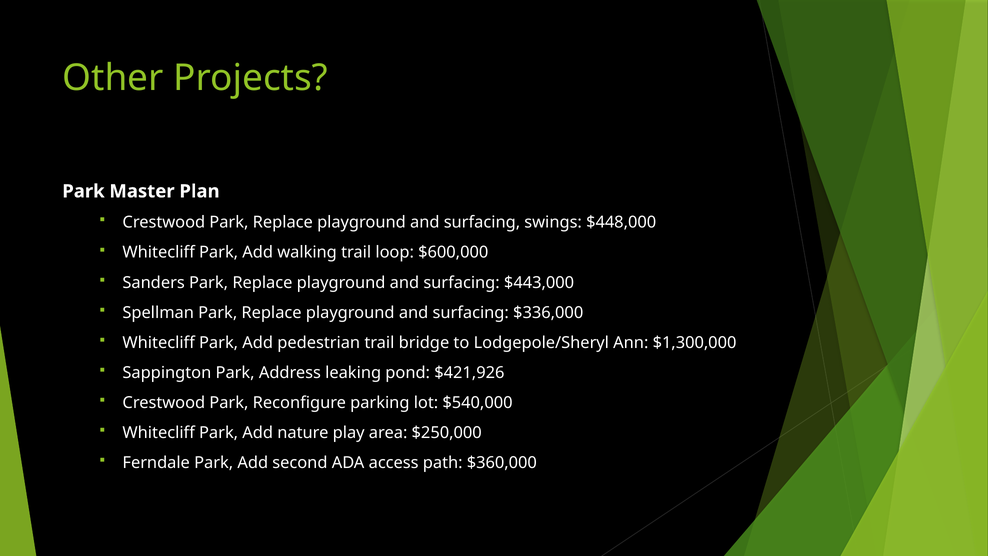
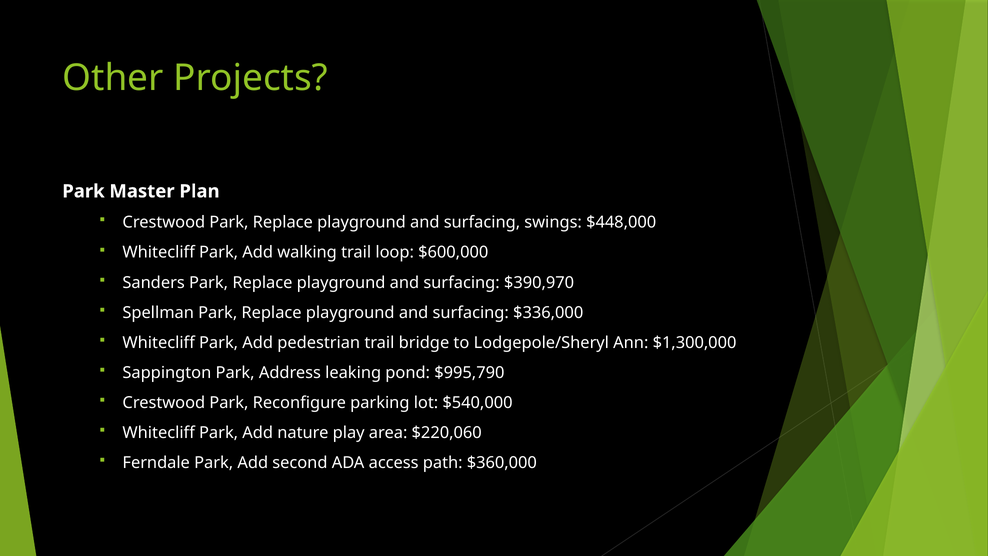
$443,000: $443,000 -> $390,970
$421,926: $421,926 -> $995,790
$250,000: $250,000 -> $220,060
